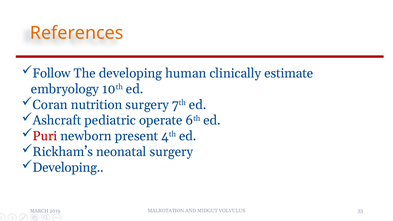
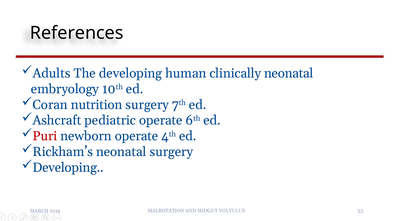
References colour: orange -> black
Follow: Follow -> Adults
clinically estimate: estimate -> neonatal
newborn present: present -> operate
